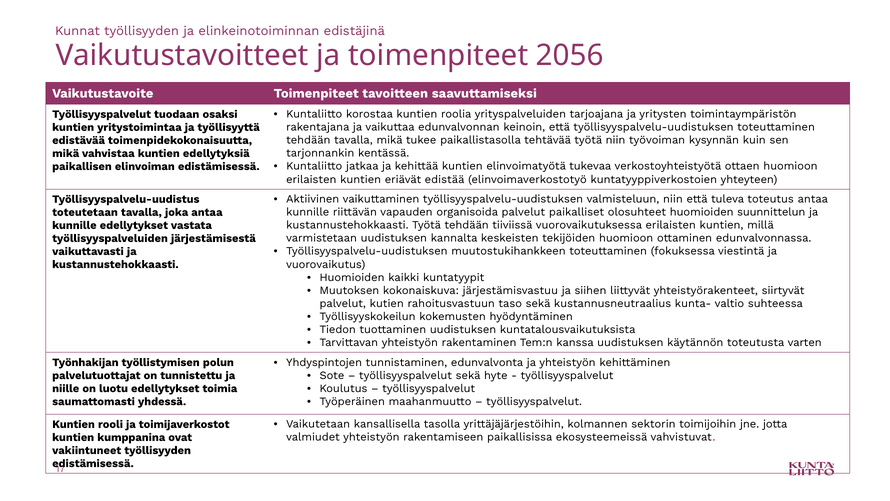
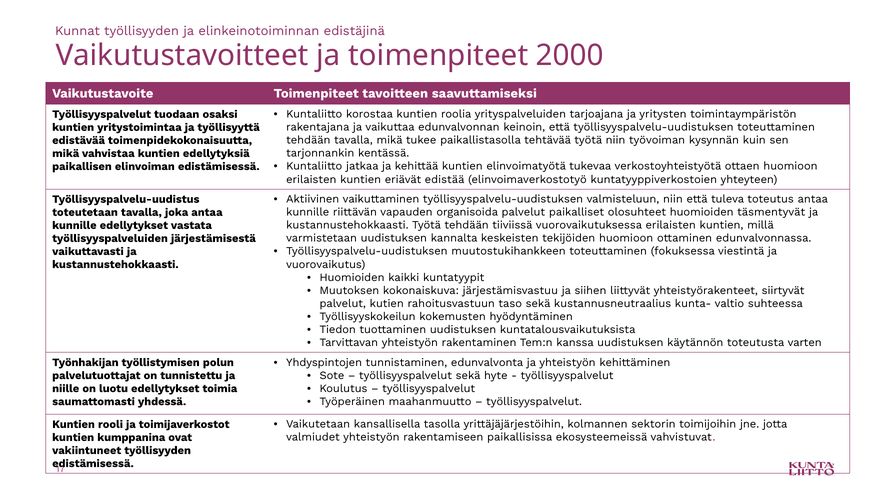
2056: 2056 -> 2000
suunnittelun: suunnittelun -> täsmentyvät
